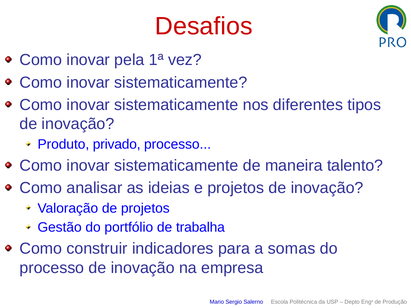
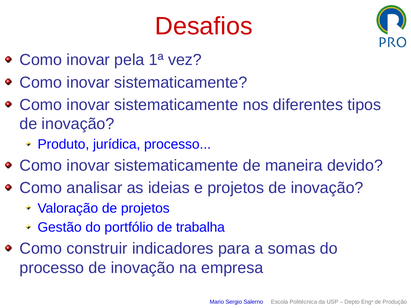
privado: privado -> jurídica
talento: talento -> devido
